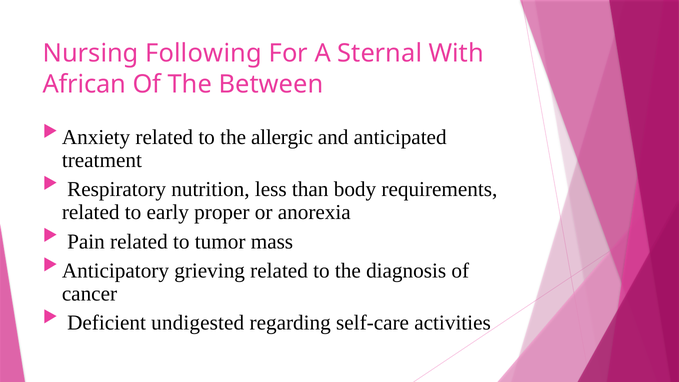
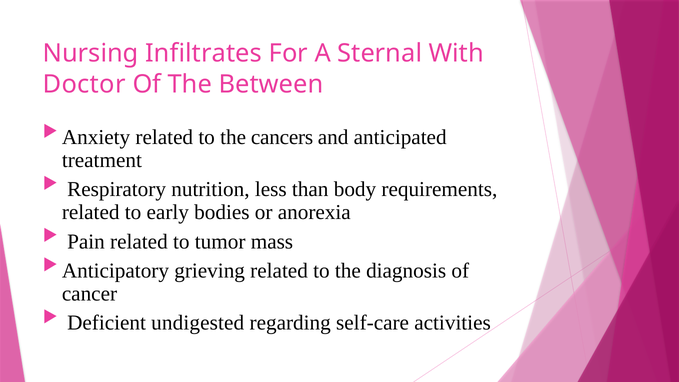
Following: Following -> Infiltrates
African: African -> Doctor
allergic: allergic -> cancers
proper: proper -> bodies
